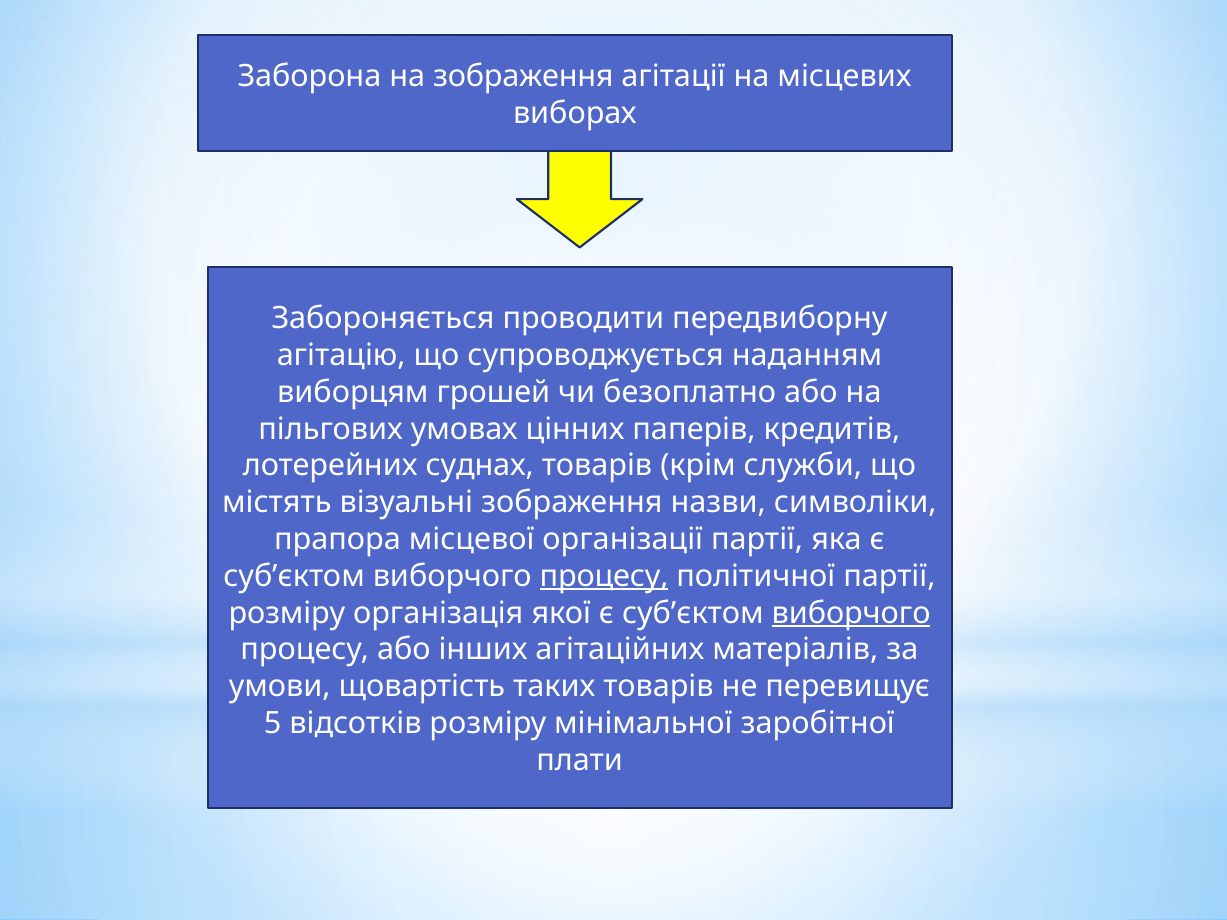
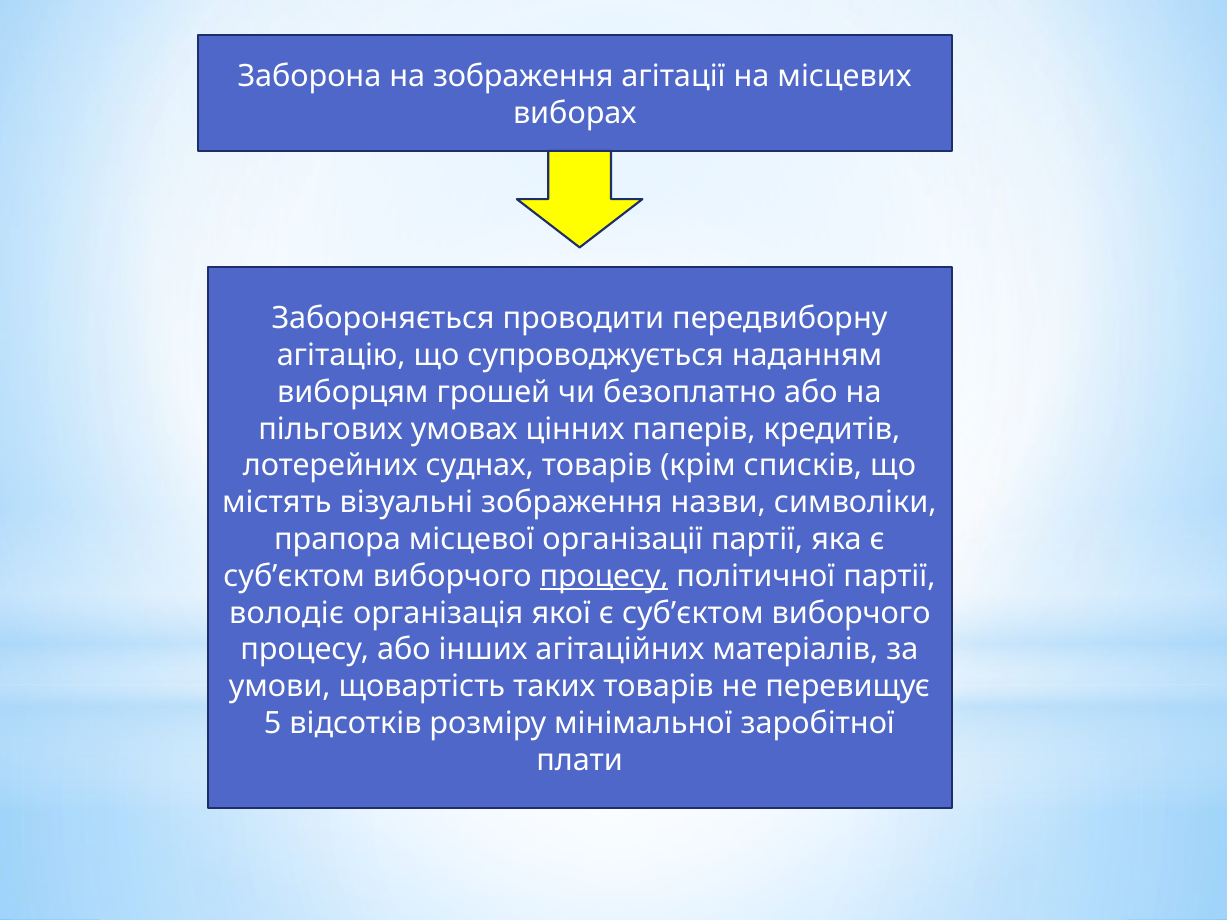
служби: служби -> списків
розміру at (287, 613): розміру -> володіє
виборчого at (851, 613) underline: present -> none
